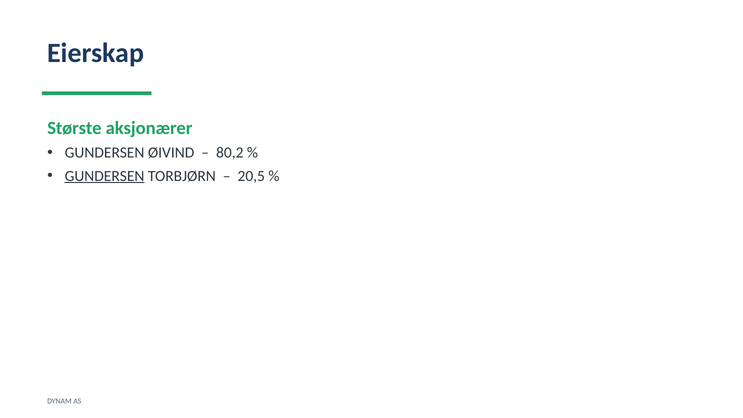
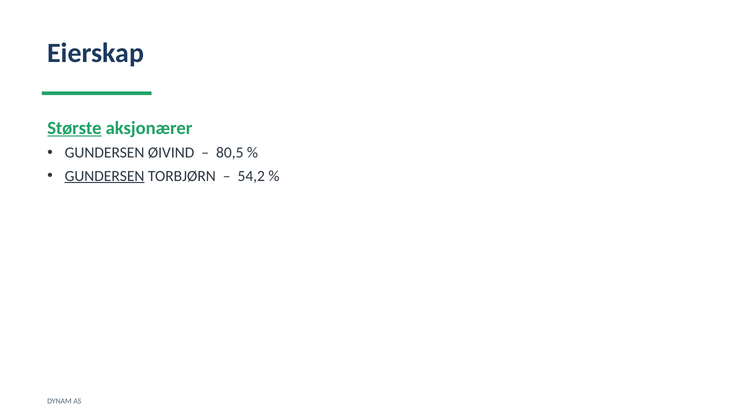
Største underline: none -> present
80,2: 80,2 -> 80,5
20,5: 20,5 -> 54,2
